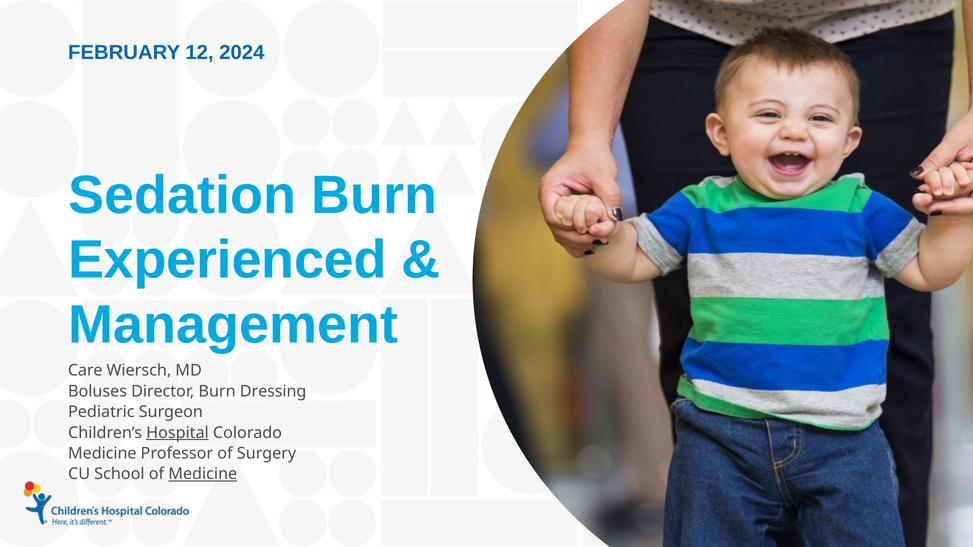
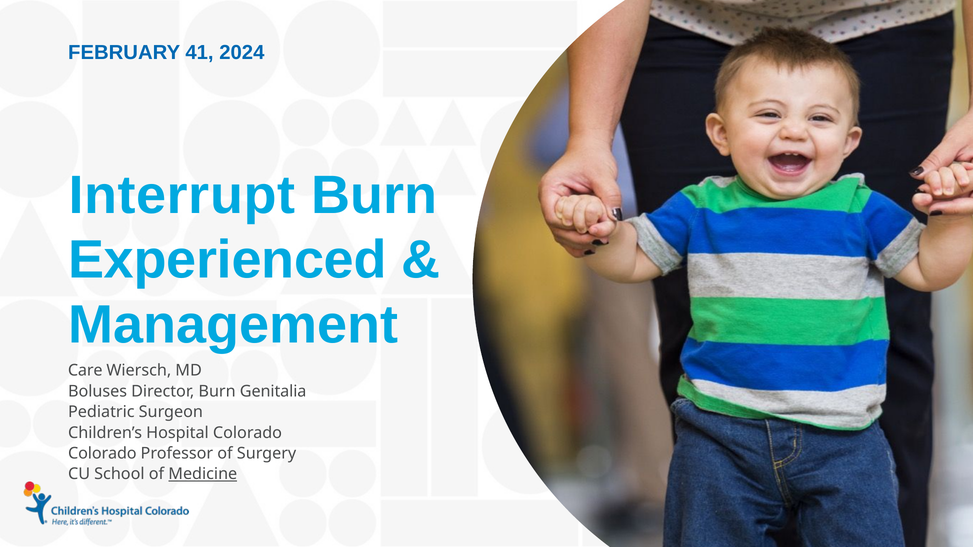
12: 12 -> 41
Sedation: Sedation -> Interrupt
Dressing: Dressing -> Genitalia
Hospital underline: present -> none
Medicine at (102, 454): Medicine -> Colorado
